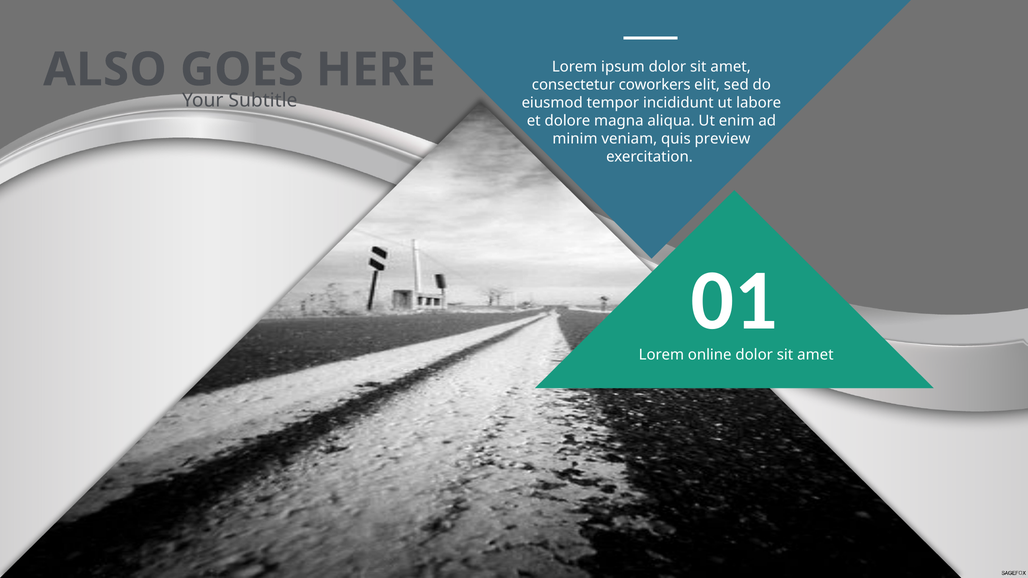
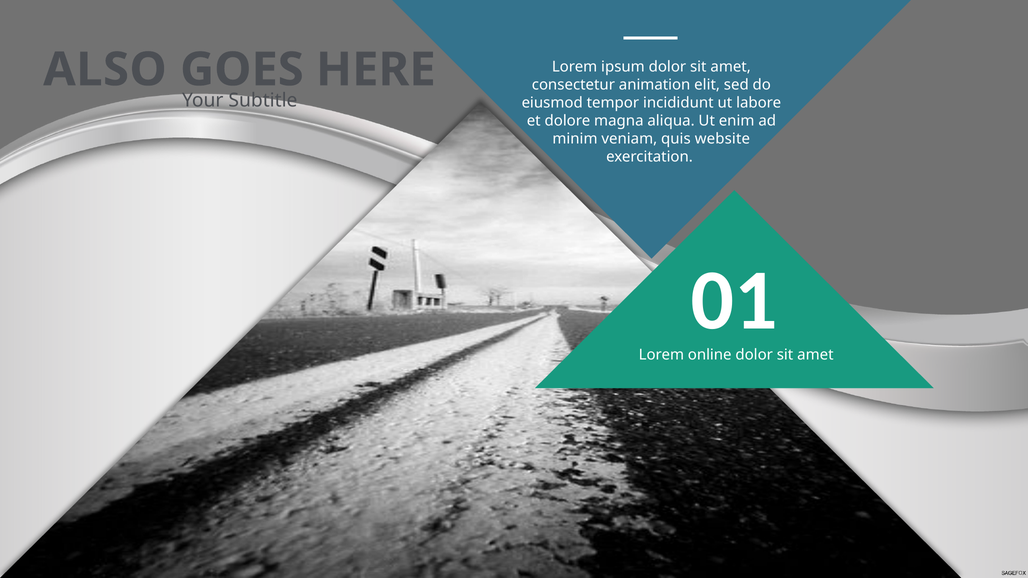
coworkers: coworkers -> animation
preview: preview -> website
